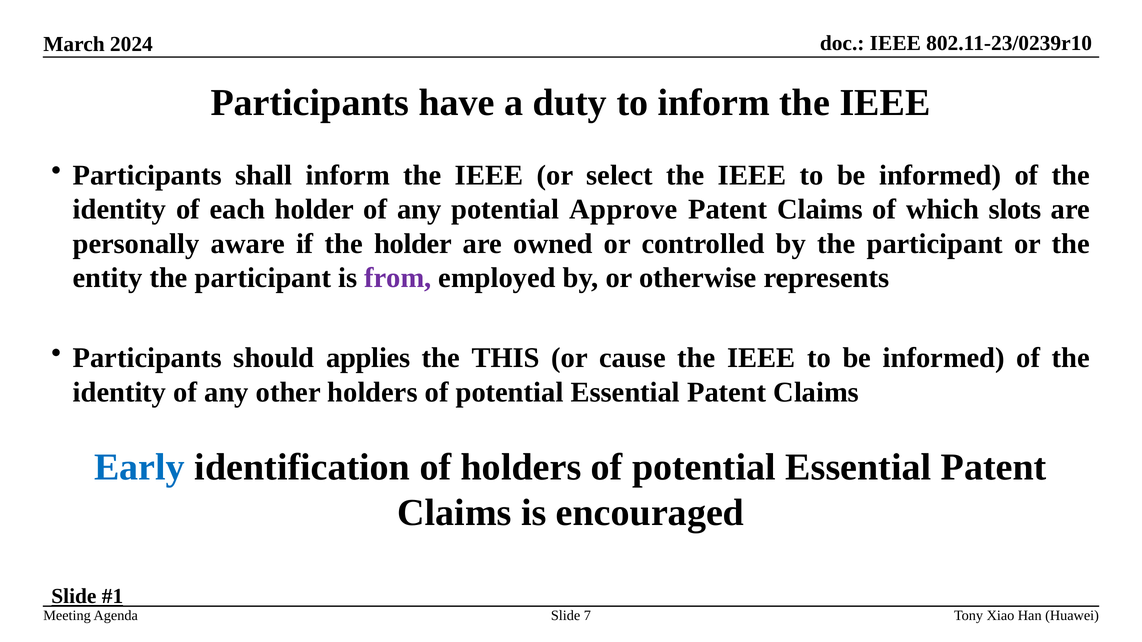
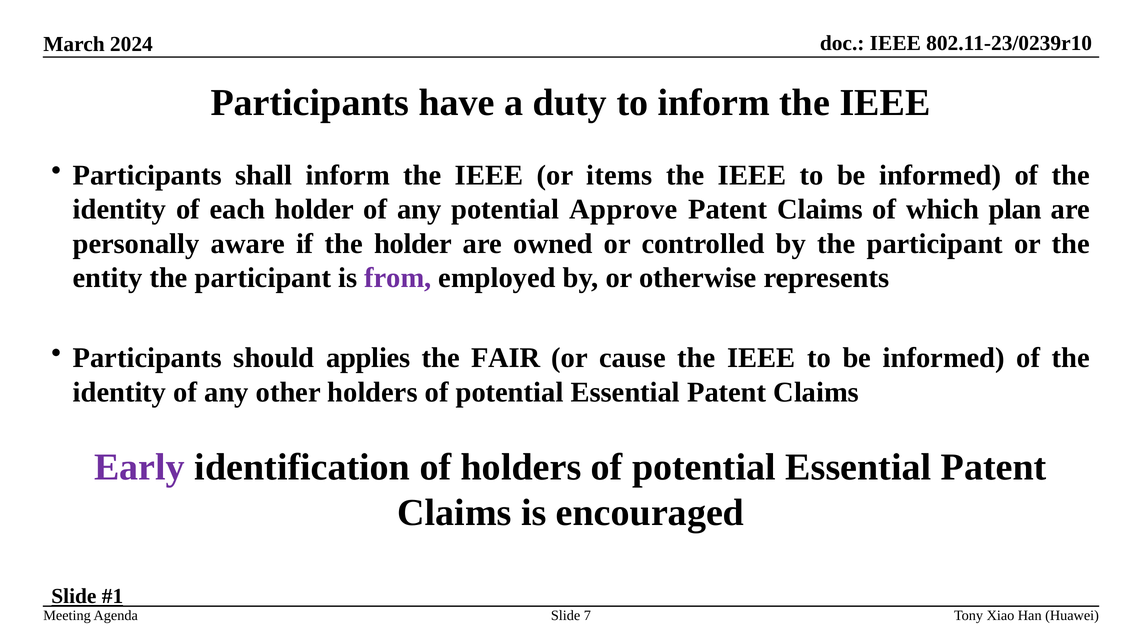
select: select -> items
slots: slots -> plan
THIS: THIS -> FAIR
Early colour: blue -> purple
